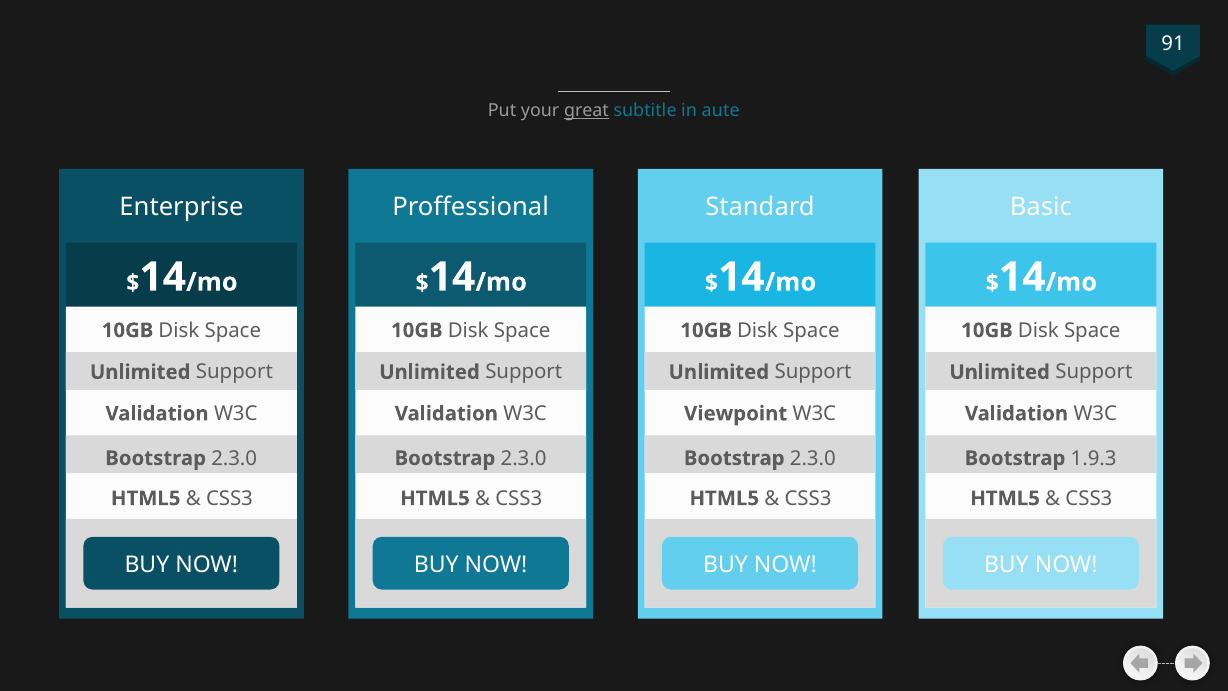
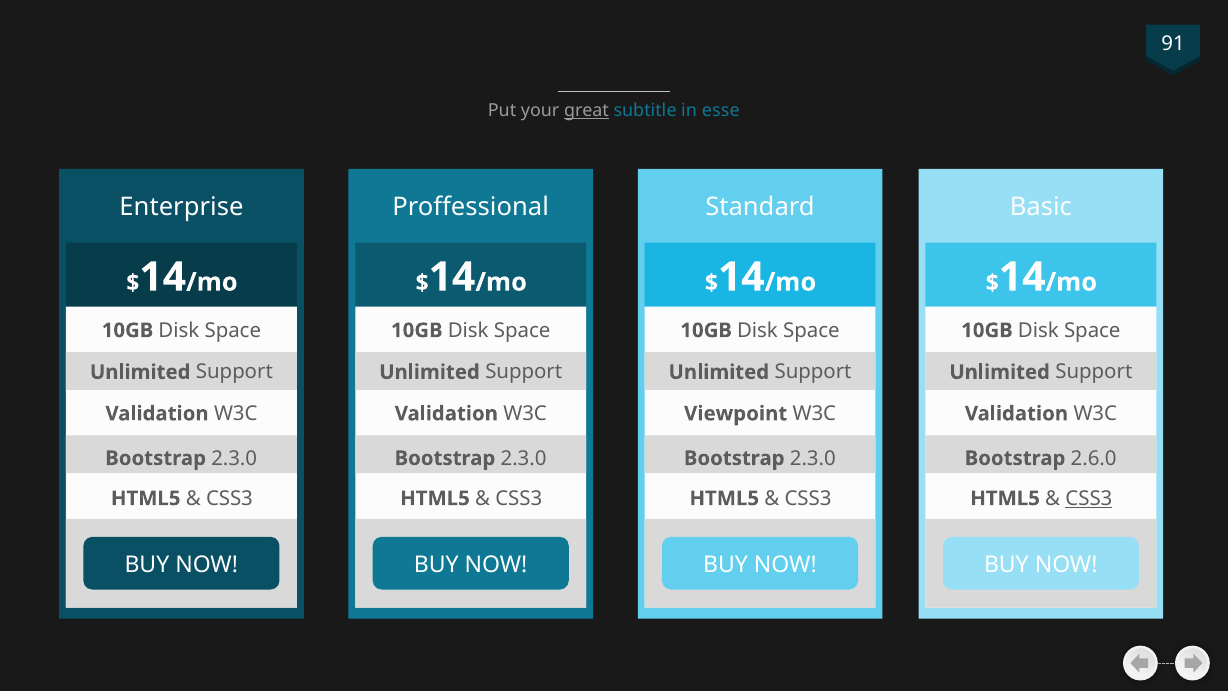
aute: aute -> esse
1.9.3: 1.9.3 -> 2.6.0
CSS3 at (1089, 498) underline: none -> present
